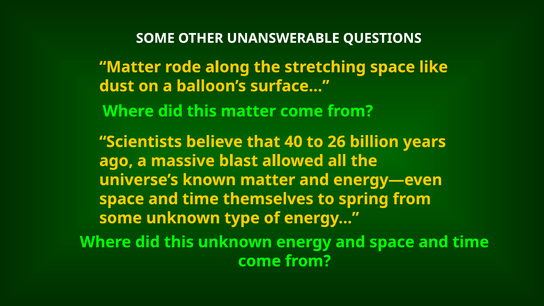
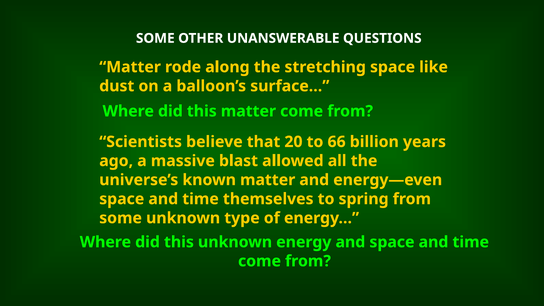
40: 40 -> 20
26: 26 -> 66
